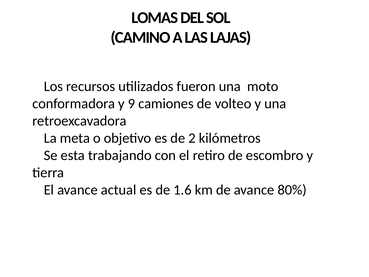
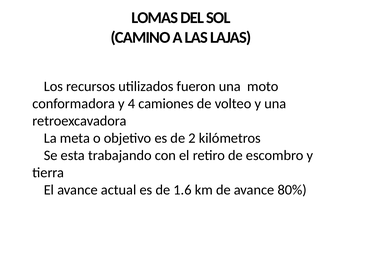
9: 9 -> 4
